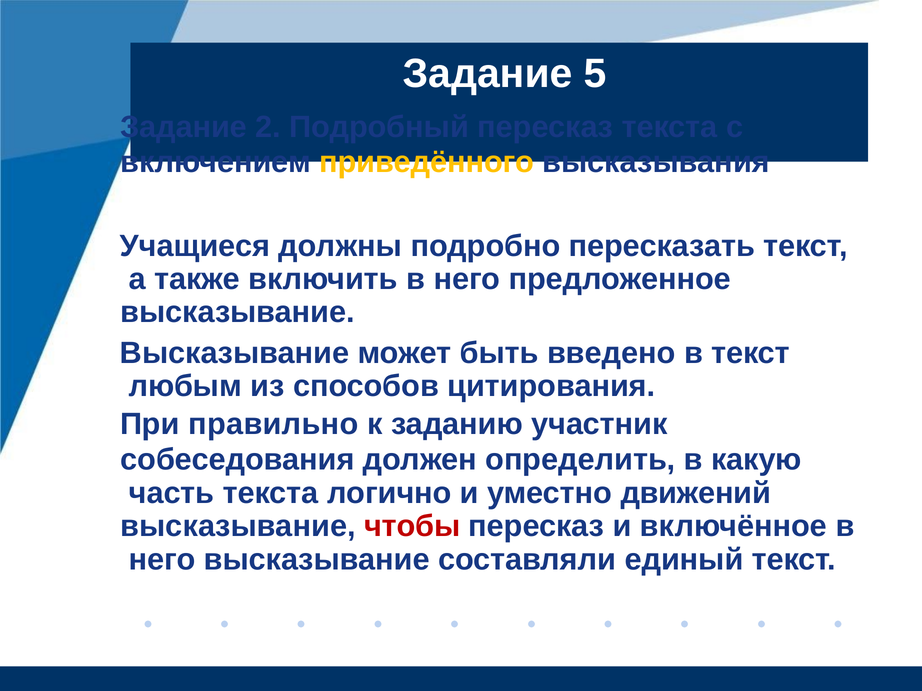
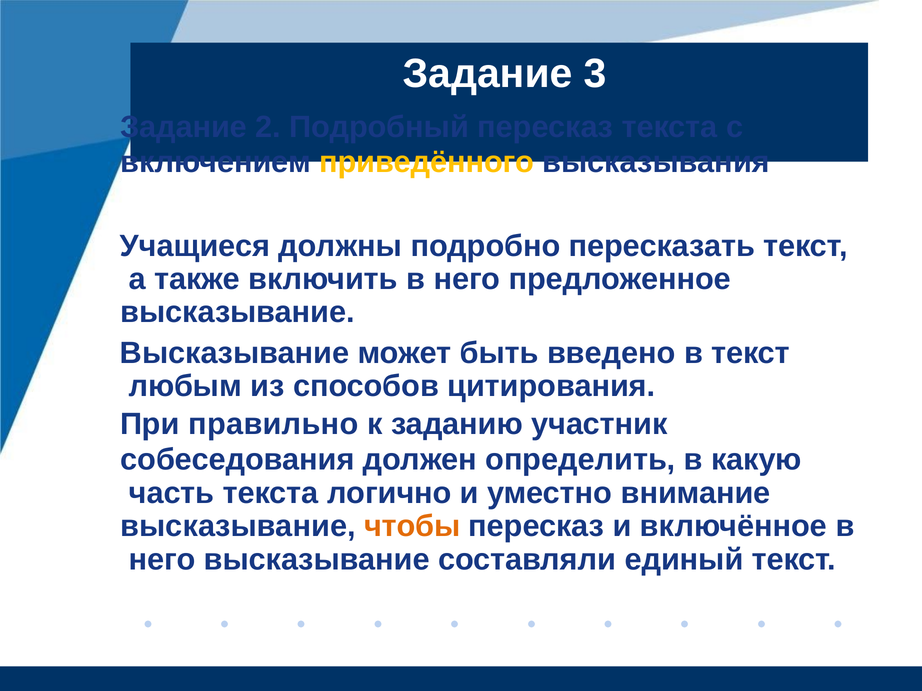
5: 5 -> 3
движений: движений -> внимание
чтобы colour: red -> orange
